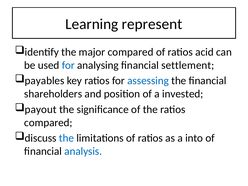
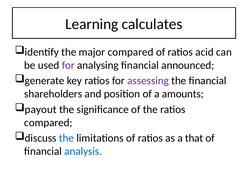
represent: represent -> calculates
for at (68, 65) colour: blue -> purple
settlement: settlement -> announced
payables: payables -> generate
assessing colour: blue -> purple
invested: invested -> amounts
into: into -> that
